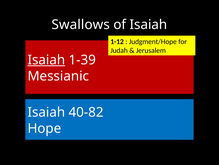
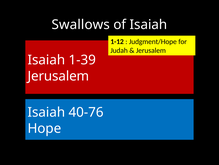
Isaiah at (46, 60) underline: present -> none
Messianic at (58, 76): Messianic -> Jerusalem
40-82: 40-82 -> 40-76
